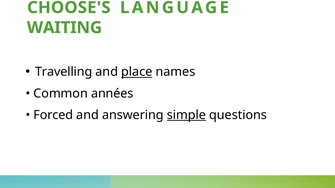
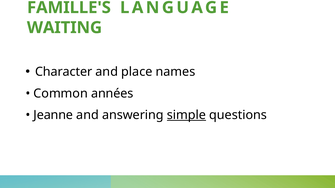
CHOOSE'S: CHOOSE'S -> FAMILLE'S
Travelling: Travelling -> Character
place underline: present -> none
Forced: Forced -> Jeanne
